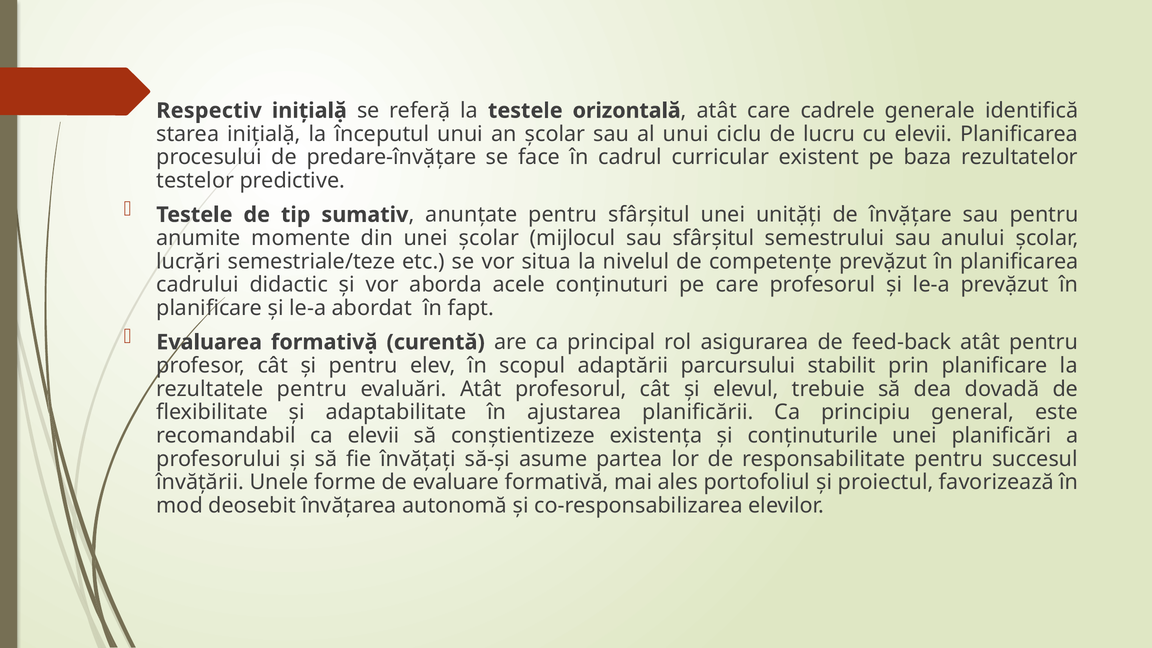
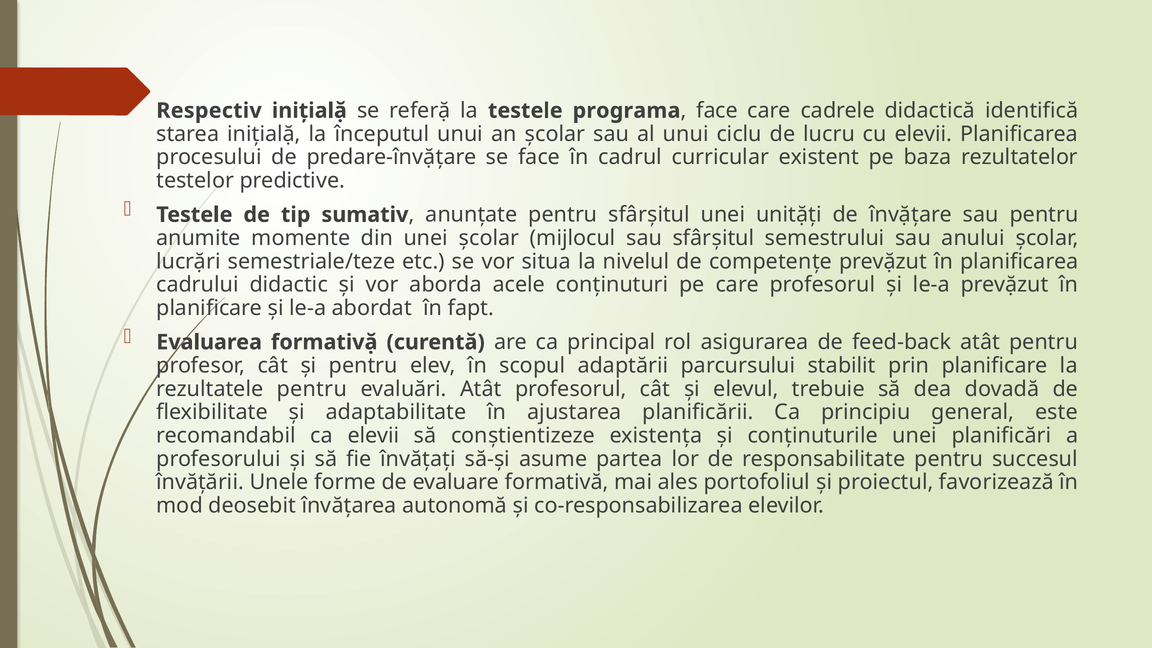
orizontală: orizontală -> programa
atât at (717, 111): atât -> face
generale: generale -> didactică
